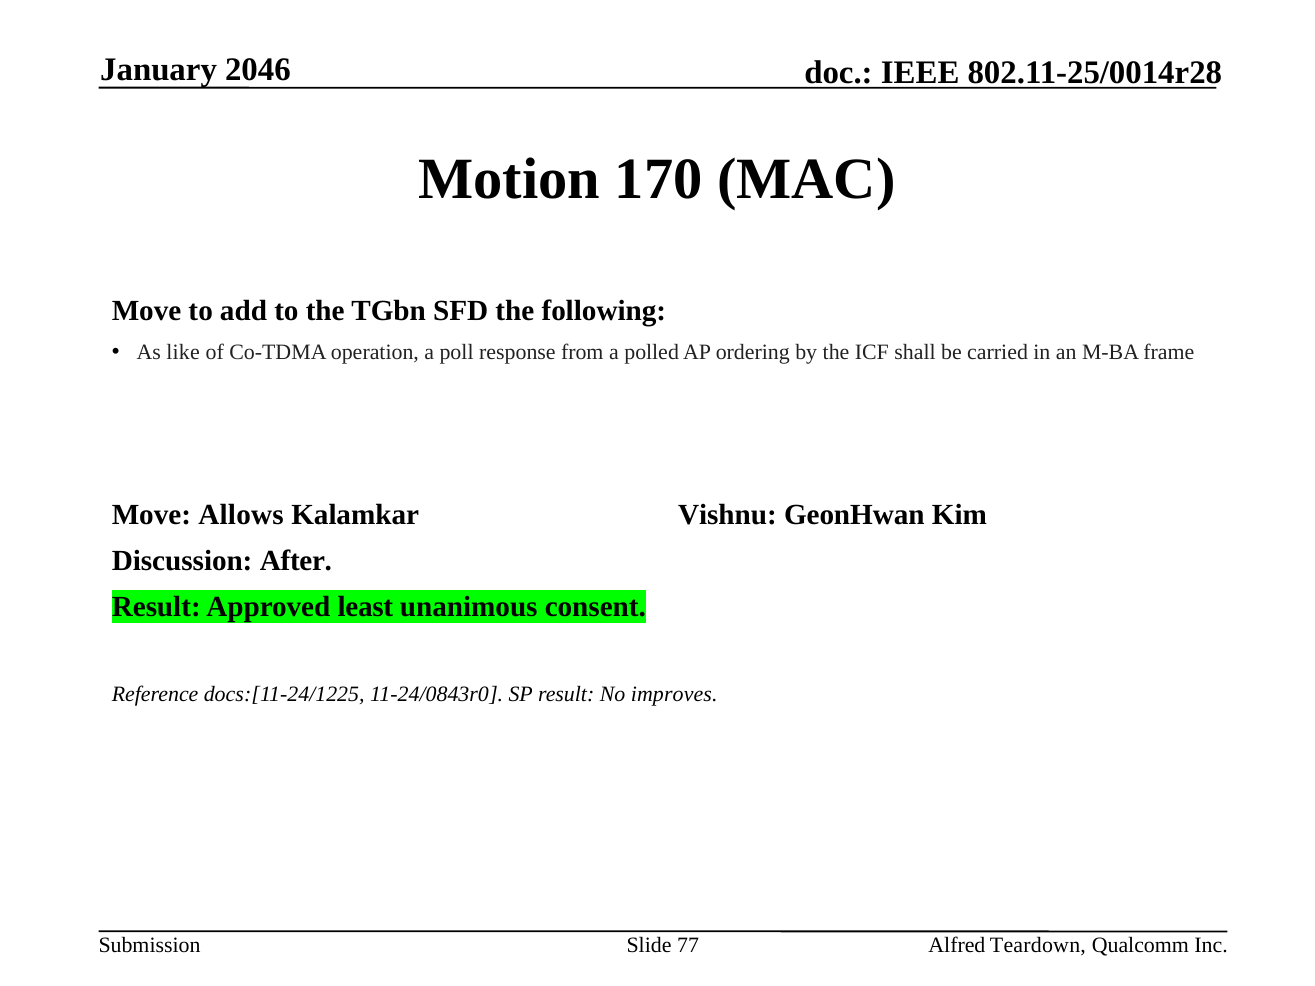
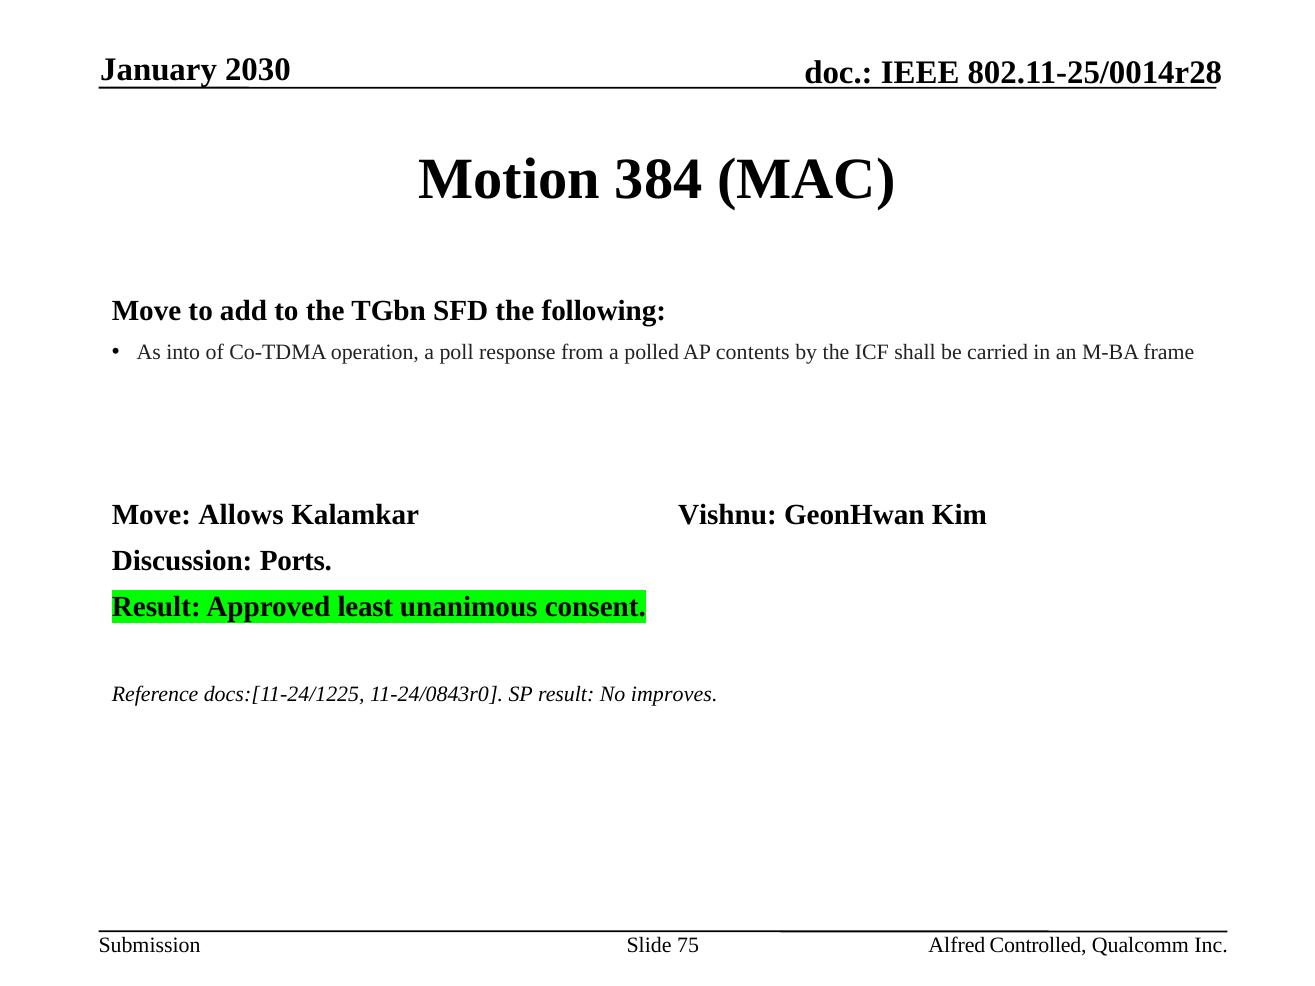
2046: 2046 -> 2030
170: 170 -> 384
like: like -> into
ordering: ordering -> contents
After: After -> Ports
77: 77 -> 75
Teardown: Teardown -> Controlled
